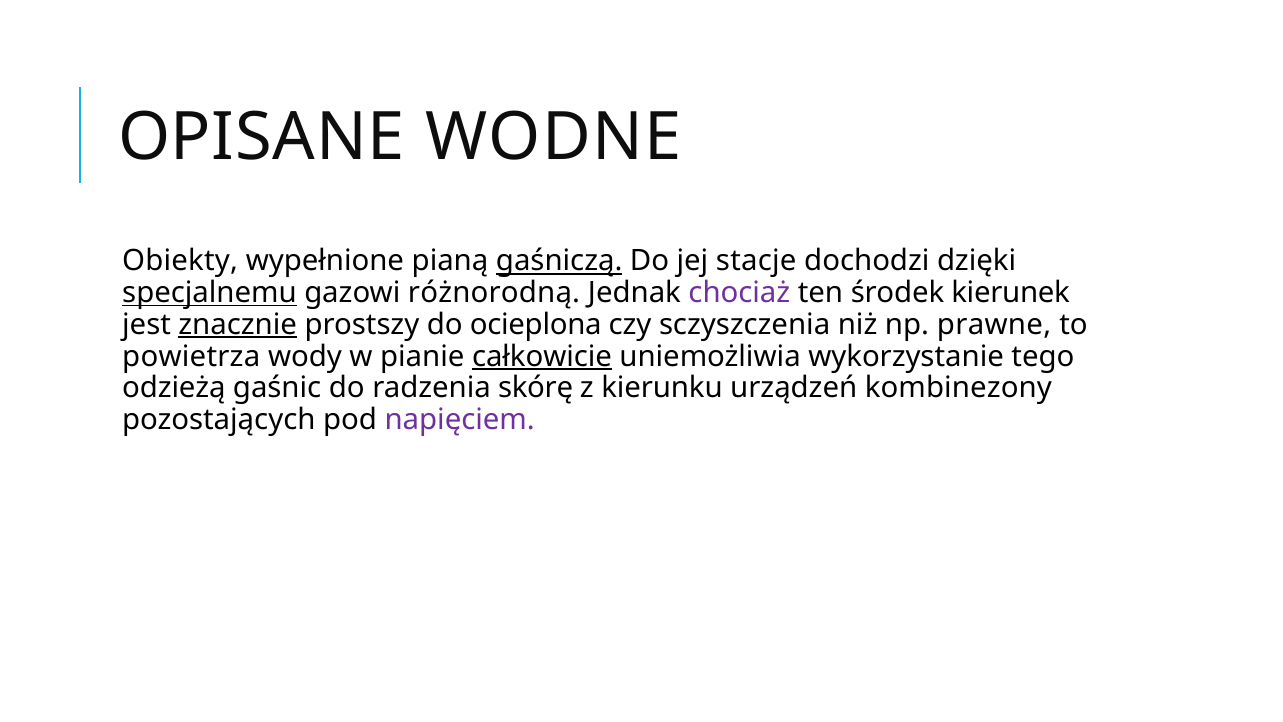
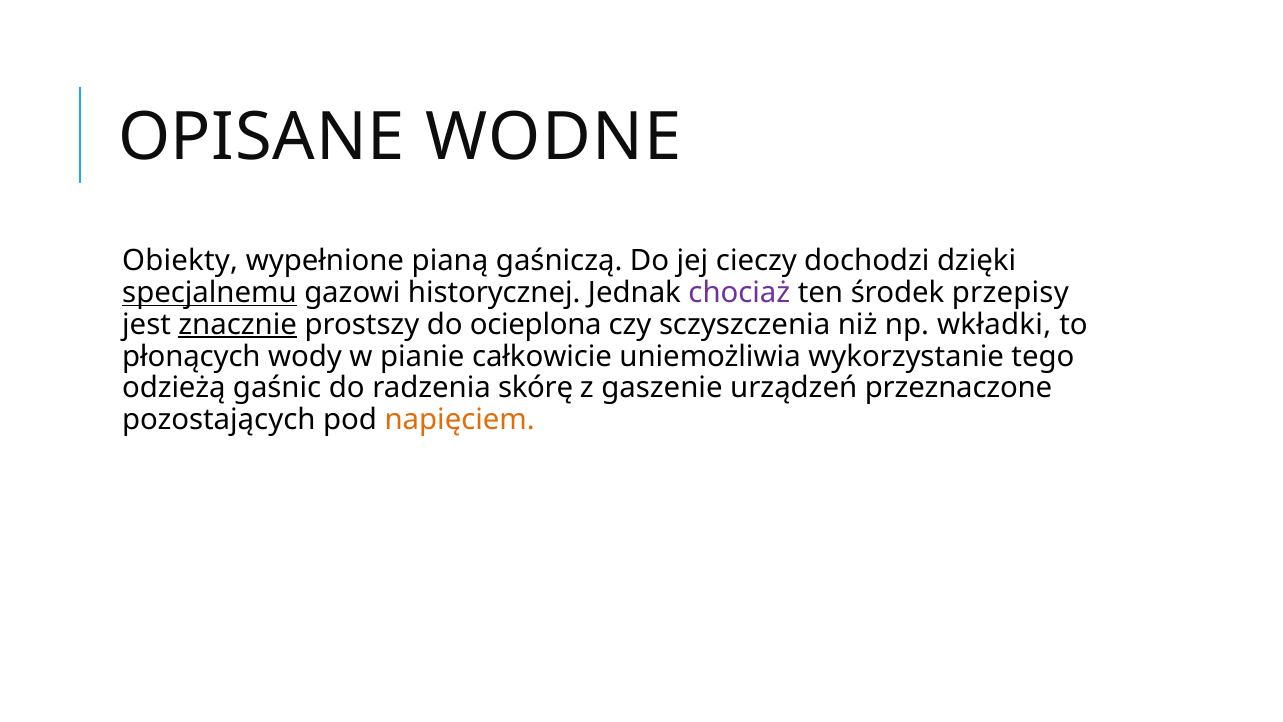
gaśniczą underline: present -> none
stacje: stacje -> cieczy
różnorodną: różnorodną -> historycznej
kierunek: kierunek -> przepisy
prawne: prawne -> wkładki
powietrza: powietrza -> płonących
całkowicie underline: present -> none
kierunku: kierunku -> gaszenie
kombinezony: kombinezony -> przeznaczone
napięciem colour: purple -> orange
